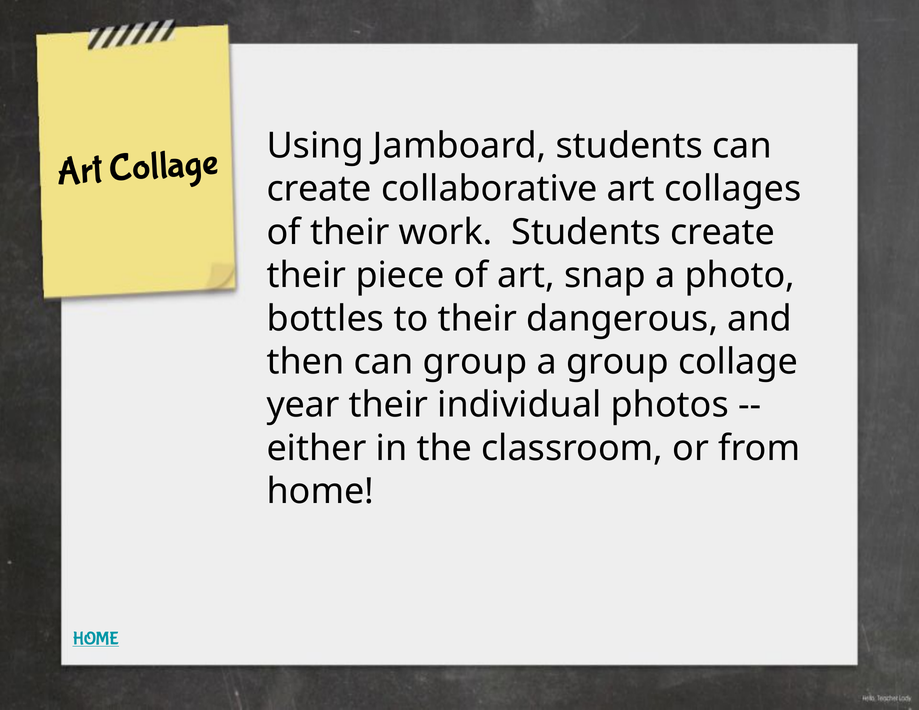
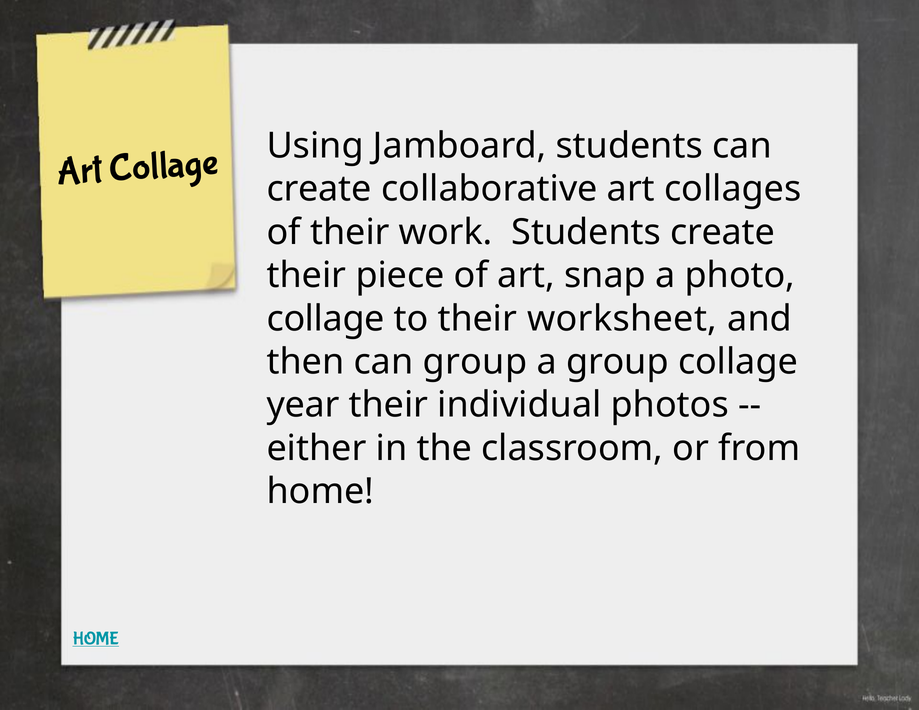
bottles at (325, 319): bottles -> collage
dangerous: dangerous -> worksheet
